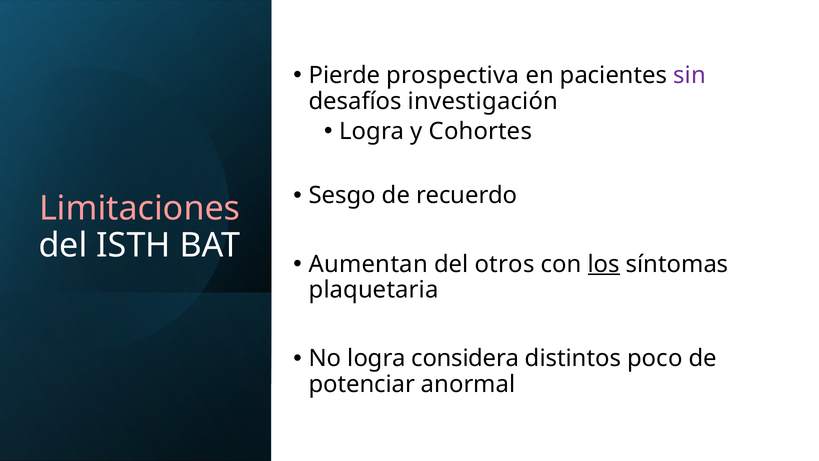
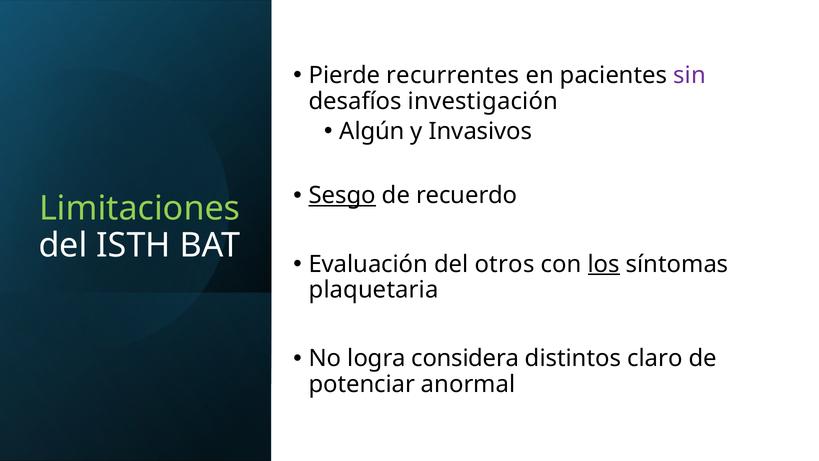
prospectiva: prospectiva -> recurrentes
Logra at (372, 131): Logra -> Algún
Cohortes: Cohortes -> Invasivos
Sesgo underline: none -> present
Limitaciones colour: pink -> light green
Aumentan: Aumentan -> Evaluación
poco: poco -> claro
